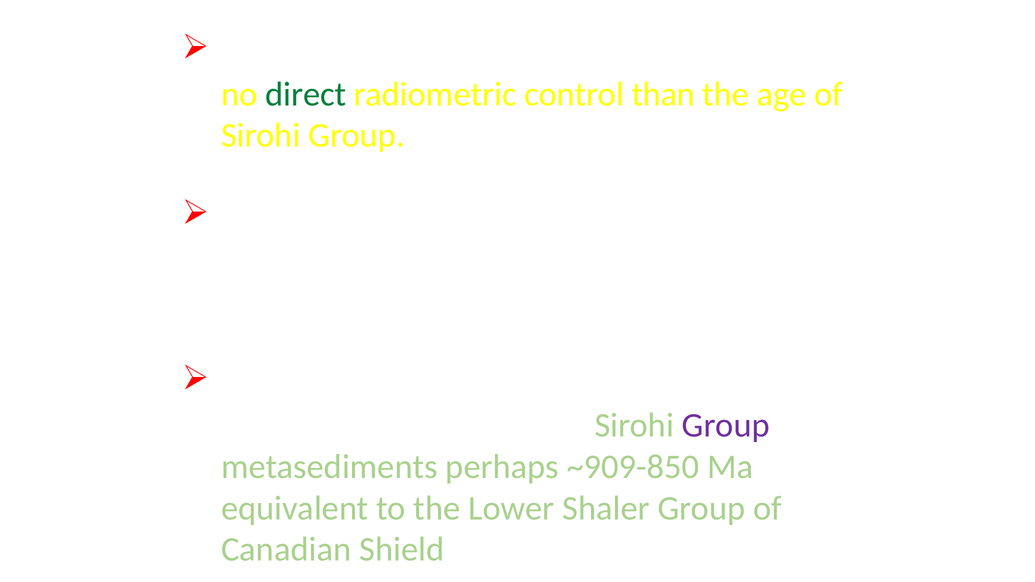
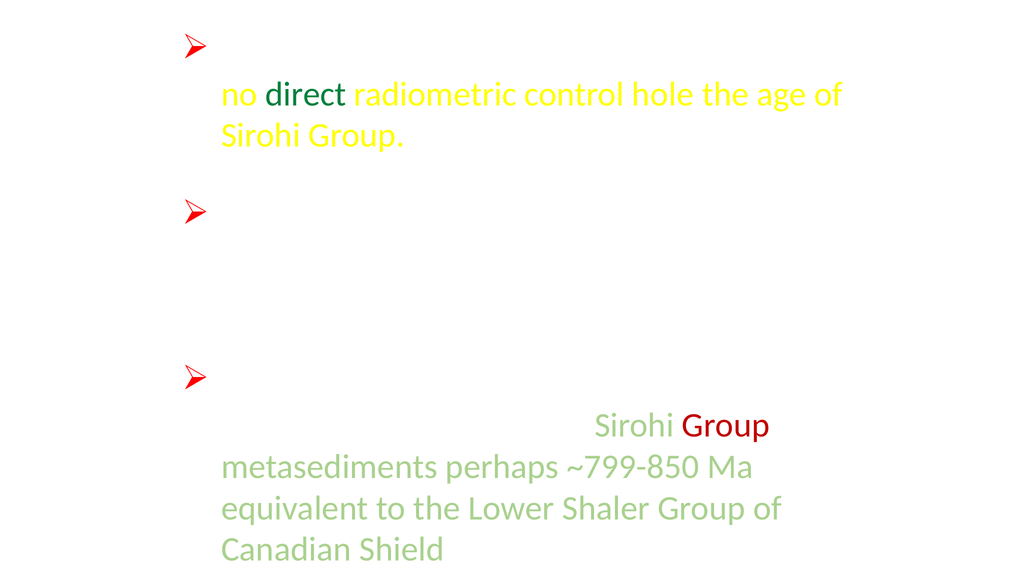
than: than -> hole
Group at (726, 426) colour: purple -> red
~909-850: ~909-850 -> ~799-850
